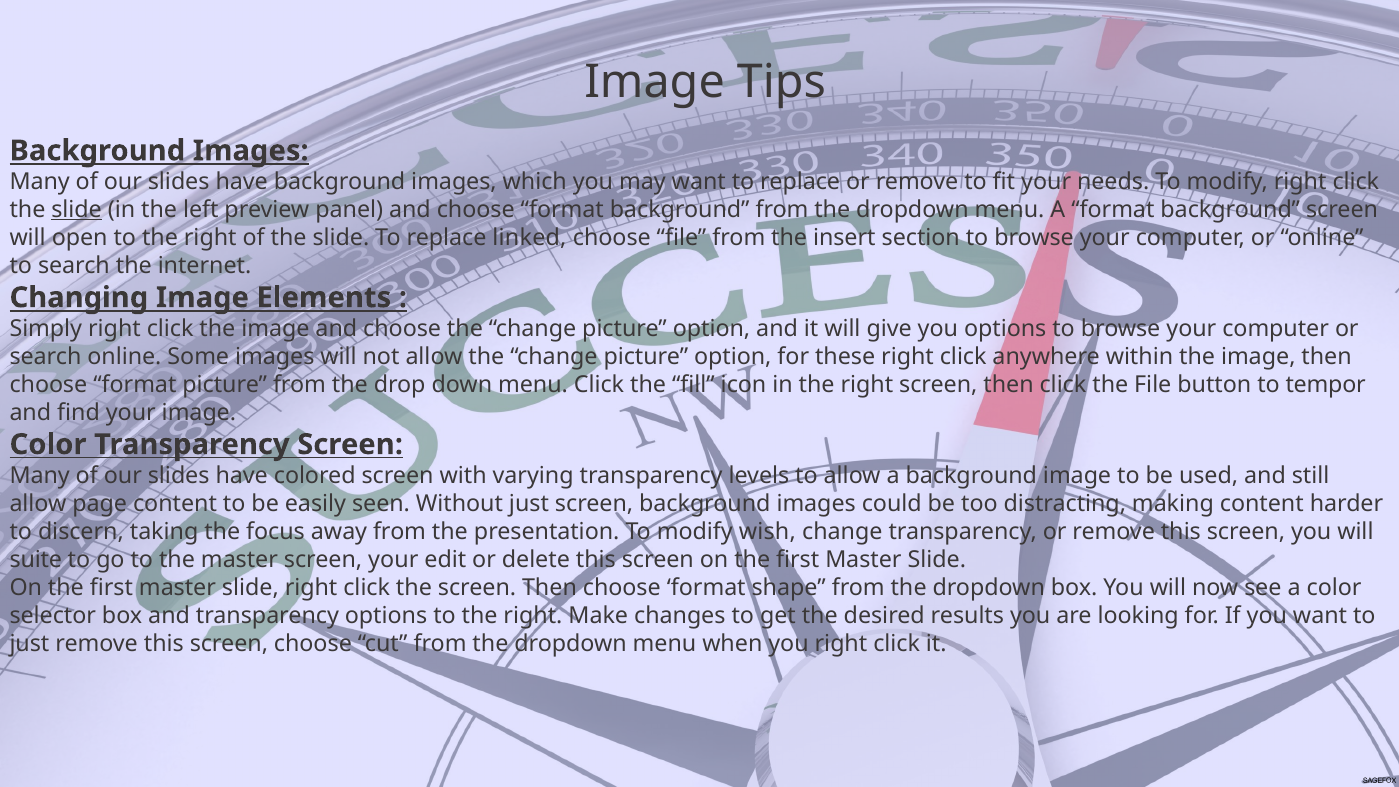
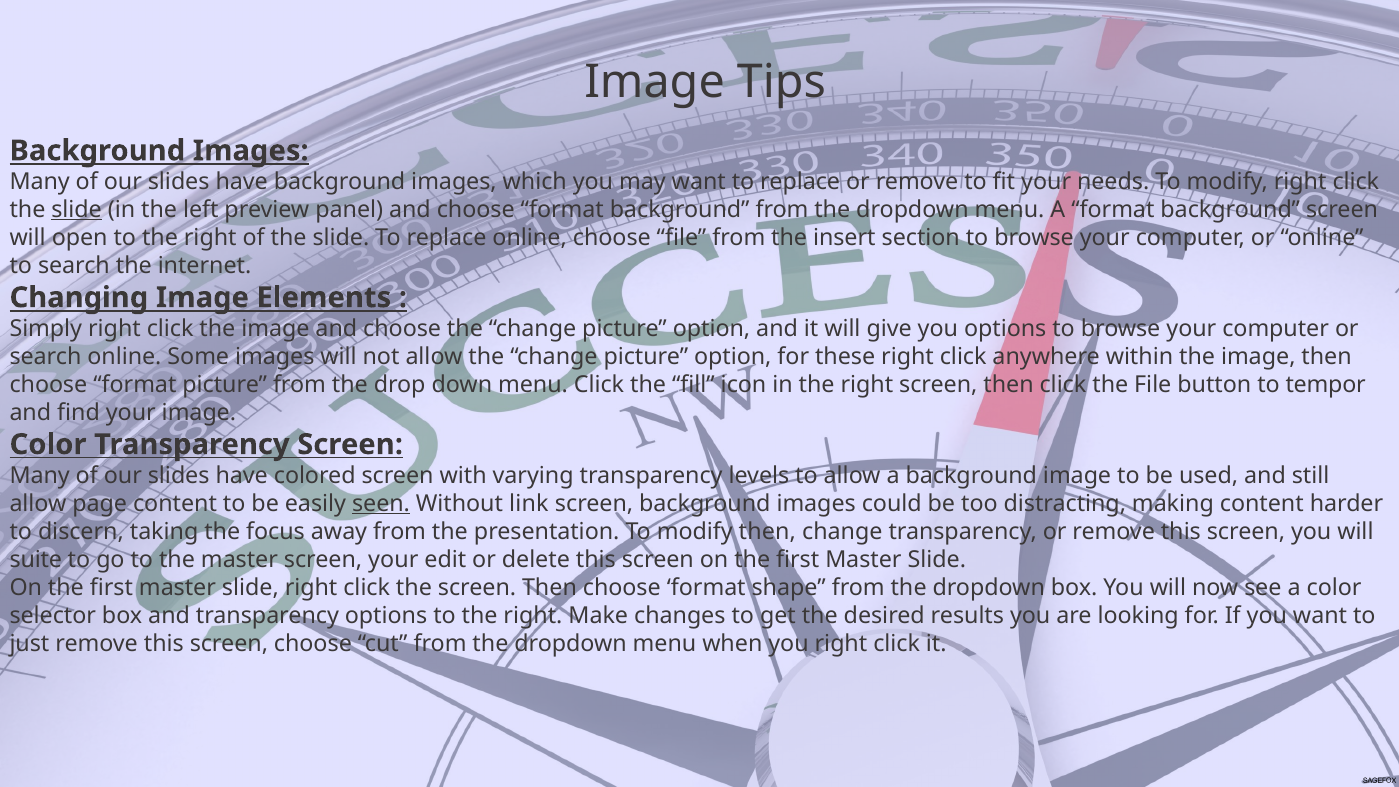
replace linked: linked -> online
seen underline: none -> present
Without just: just -> link
modify wish: wish -> then
